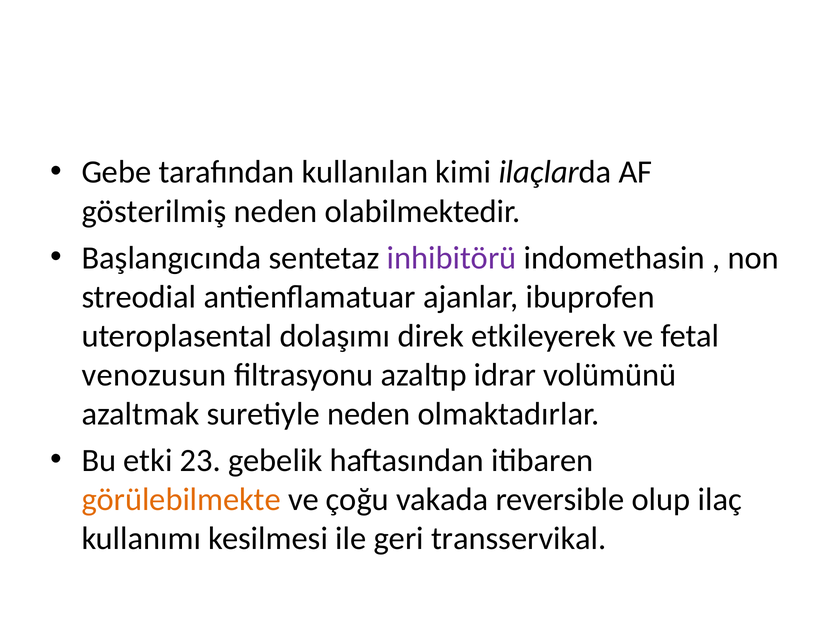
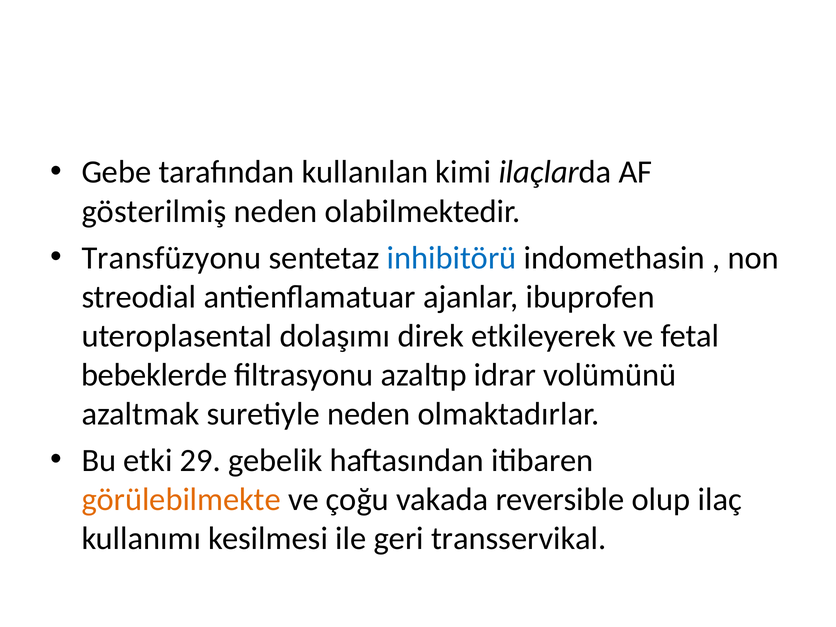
Başlangıcında: Başlangıcında -> Transfüzyonu
inhibitörü colour: purple -> blue
venozusun: venozusun -> bebeklerde
23: 23 -> 29
